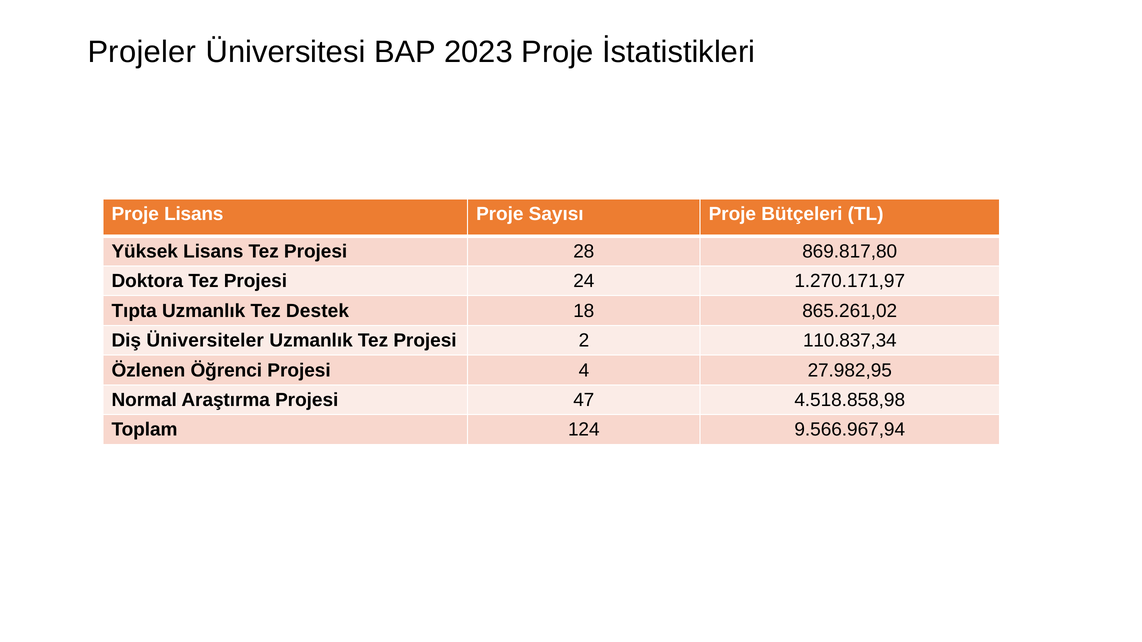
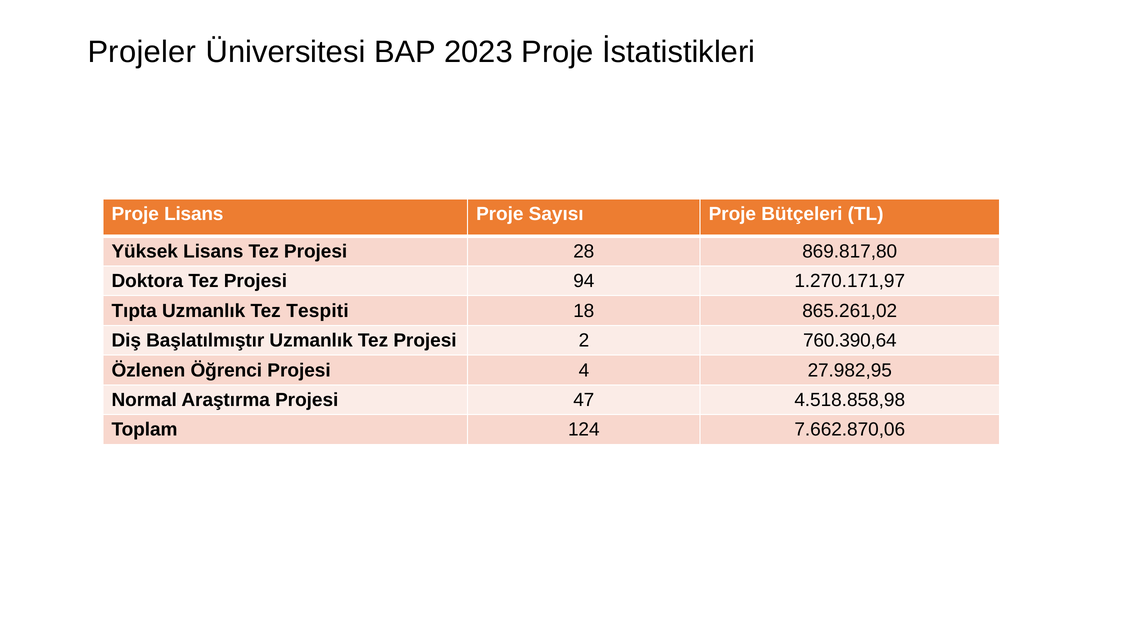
24: 24 -> 94
Destek: Destek -> Tespiti
Üniversiteler: Üniversiteler -> Başlatılmıştır
110.837,34: 110.837,34 -> 760.390,64
9.566.967,94: 9.566.967,94 -> 7.662.870,06
